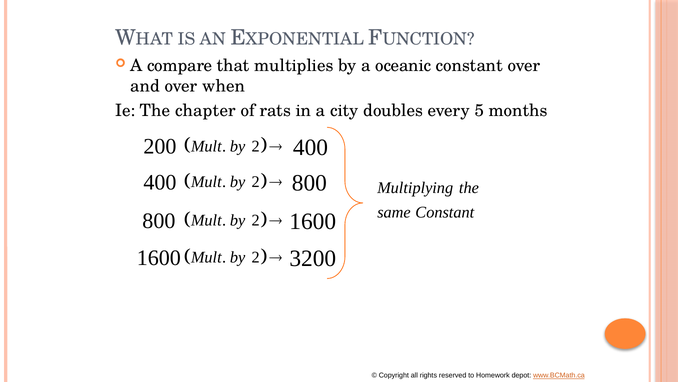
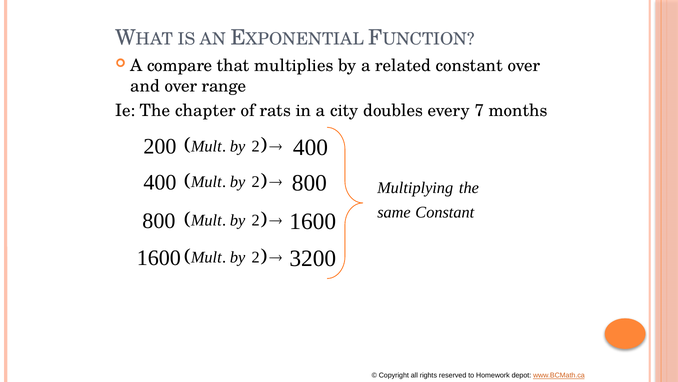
oceanic: oceanic -> related
when: when -> range
5: 5 -> 7
